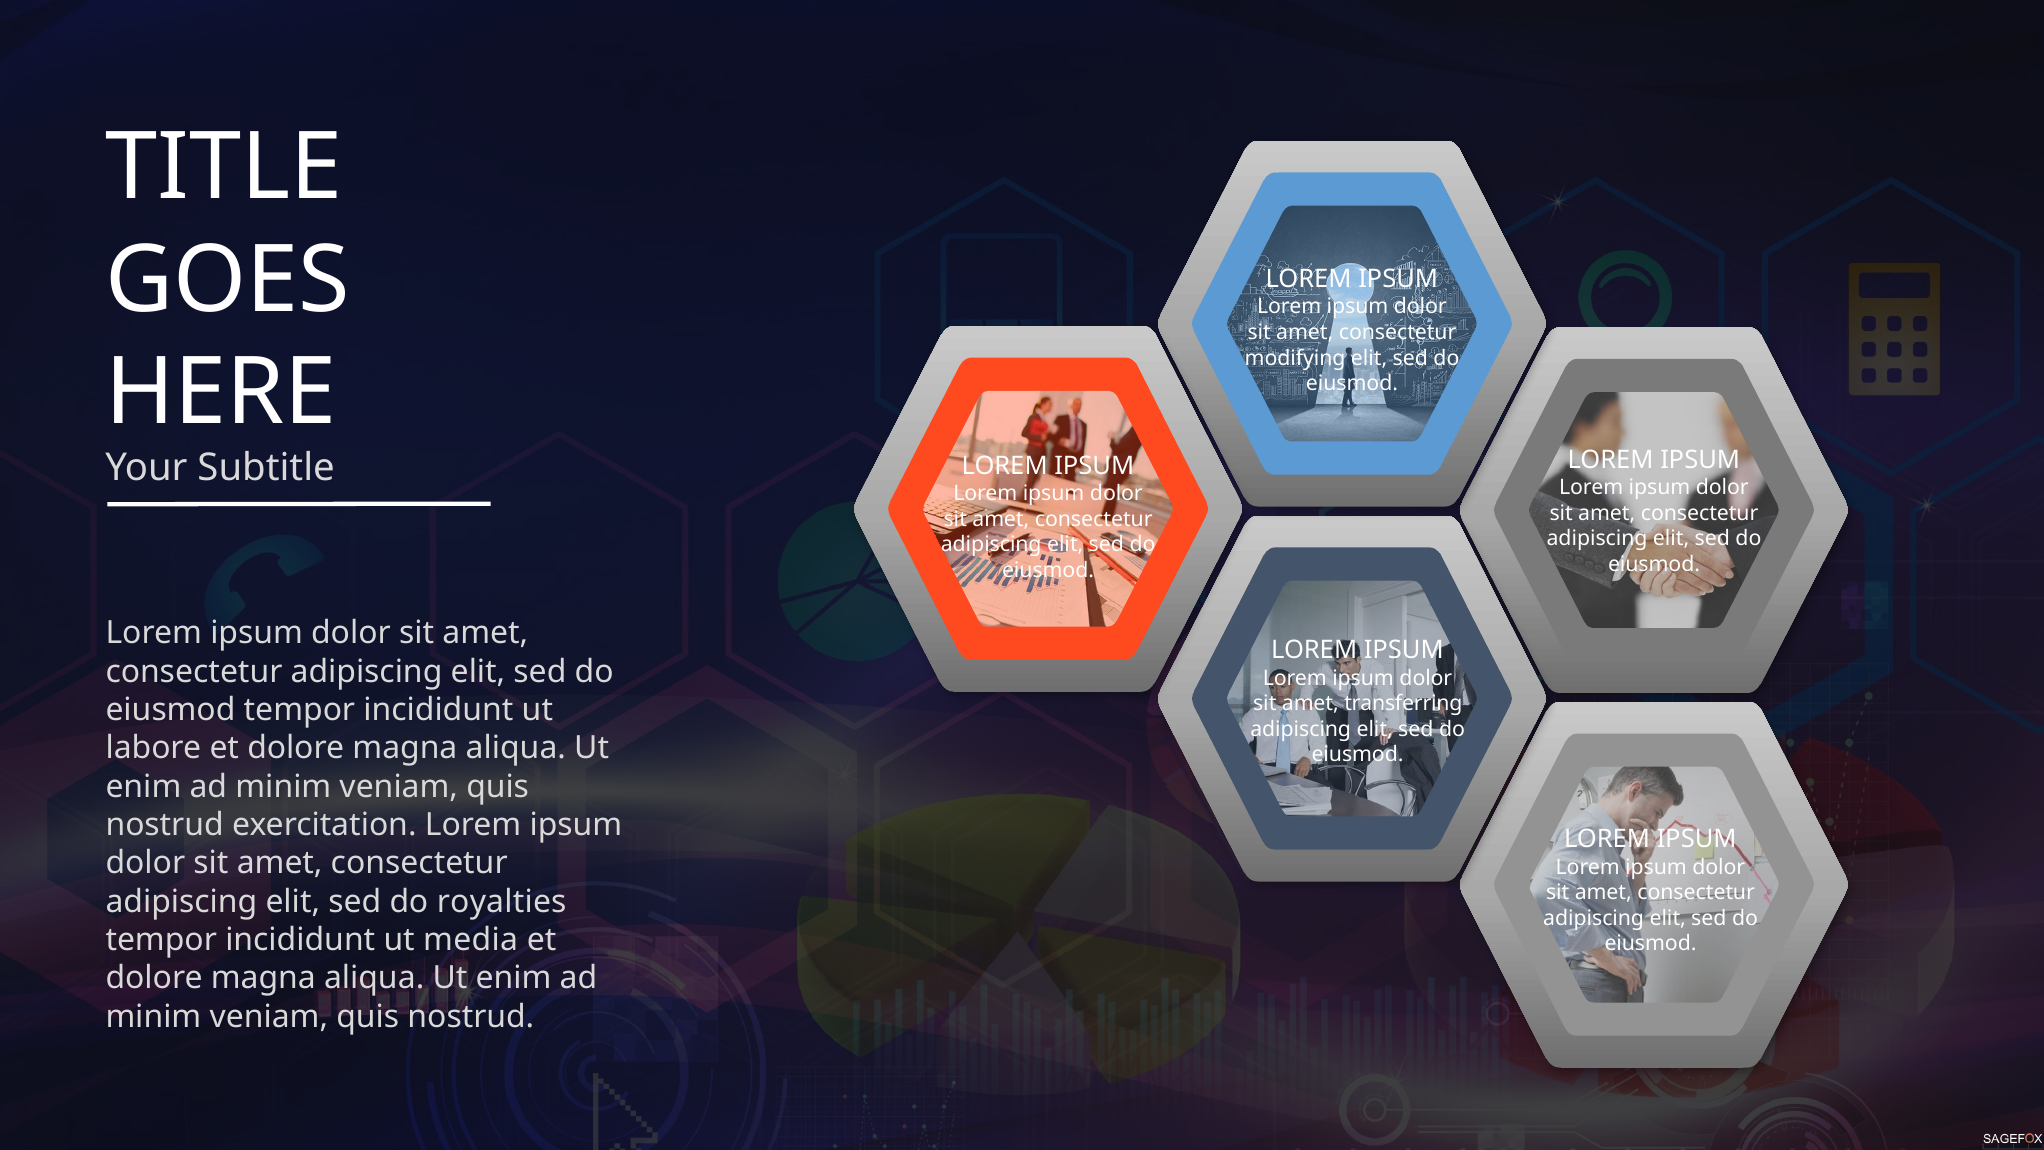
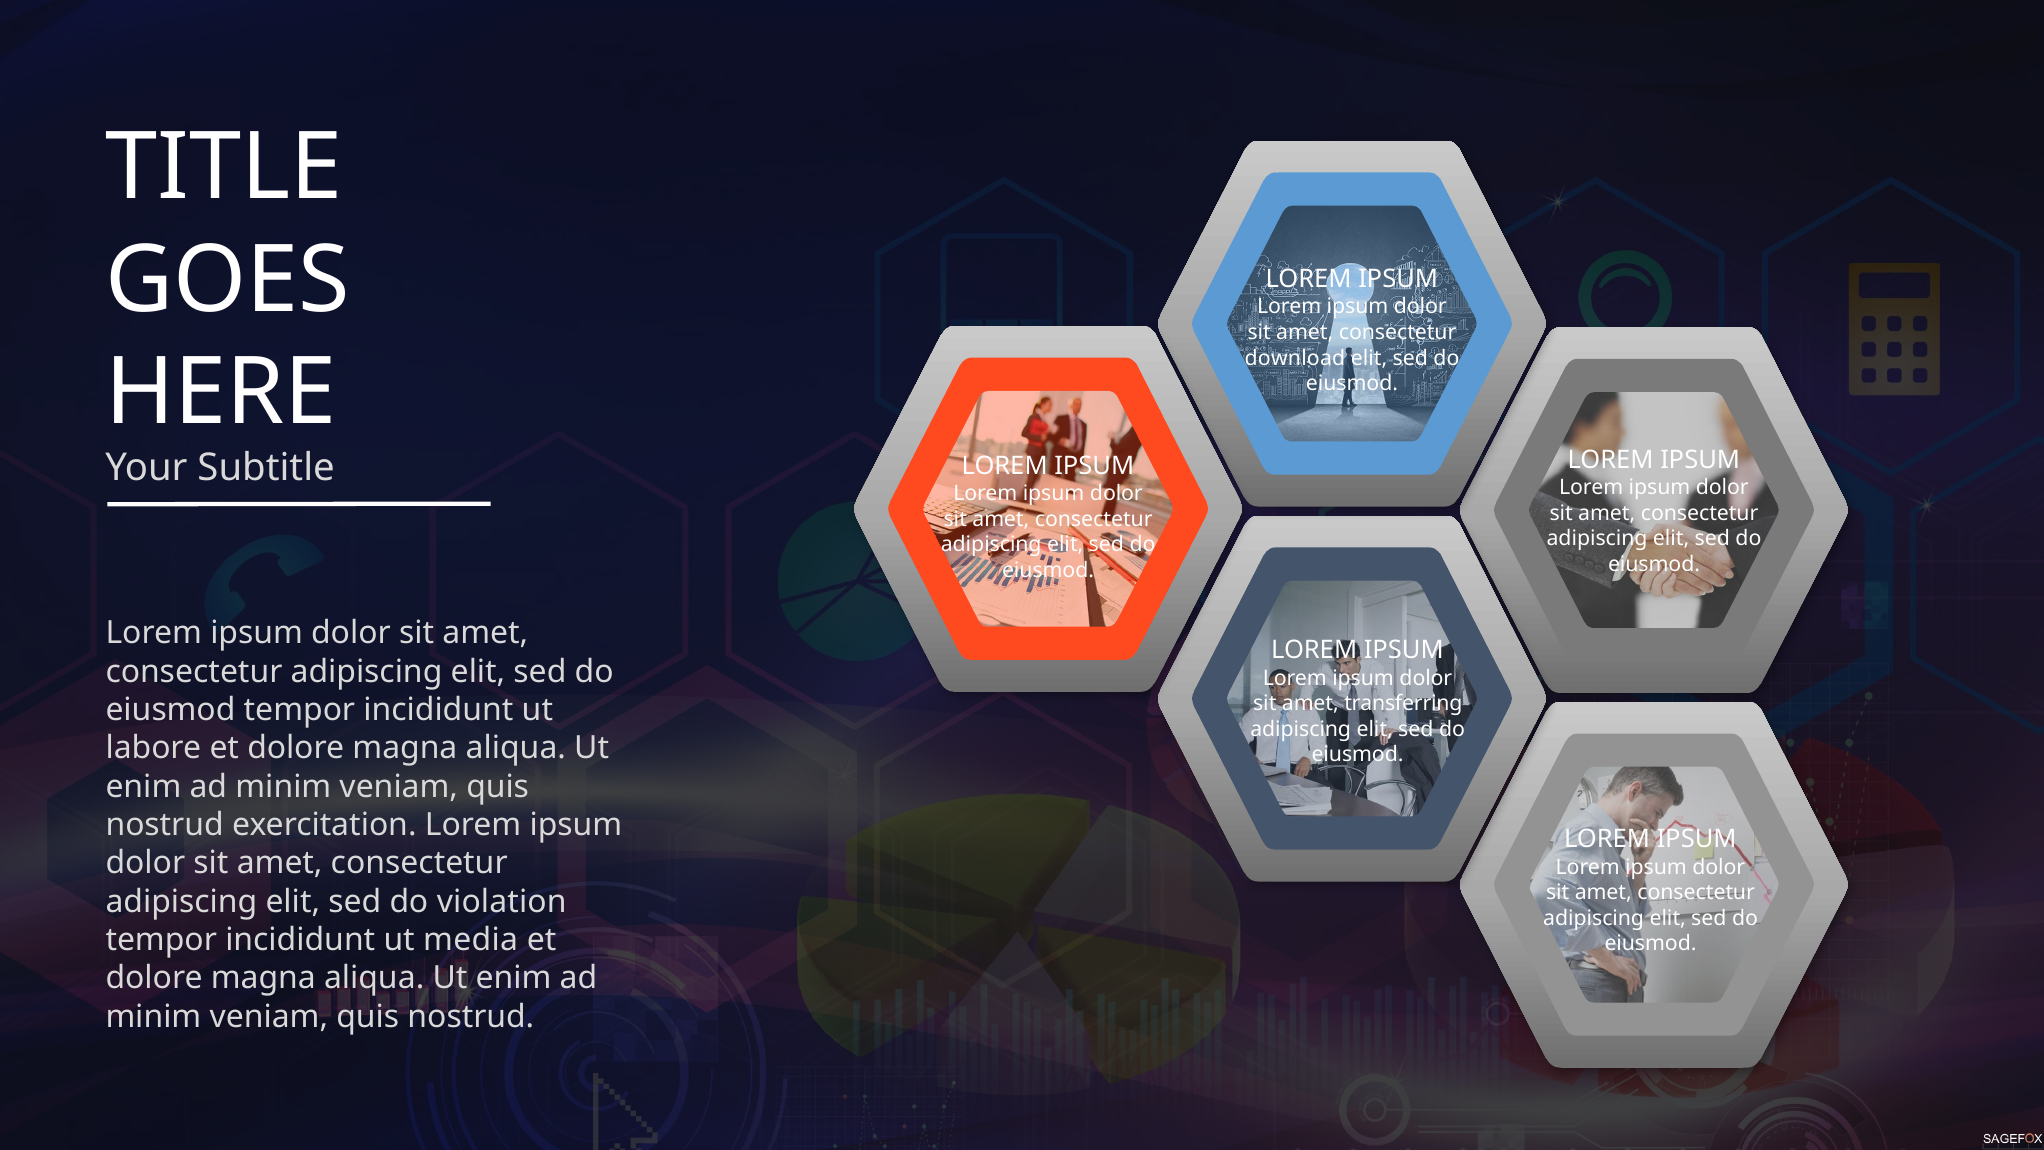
modifying: modifying -> download
royalties: royalties -> violation
